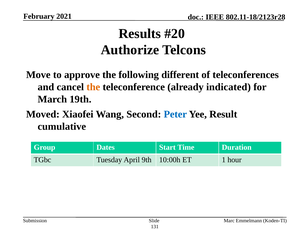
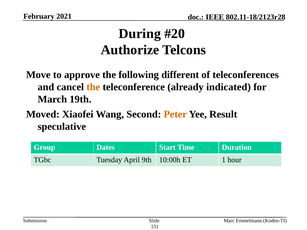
Results: Results -> During
Peter colour: blue -> orange
cumulative: cumulative -> speculative
